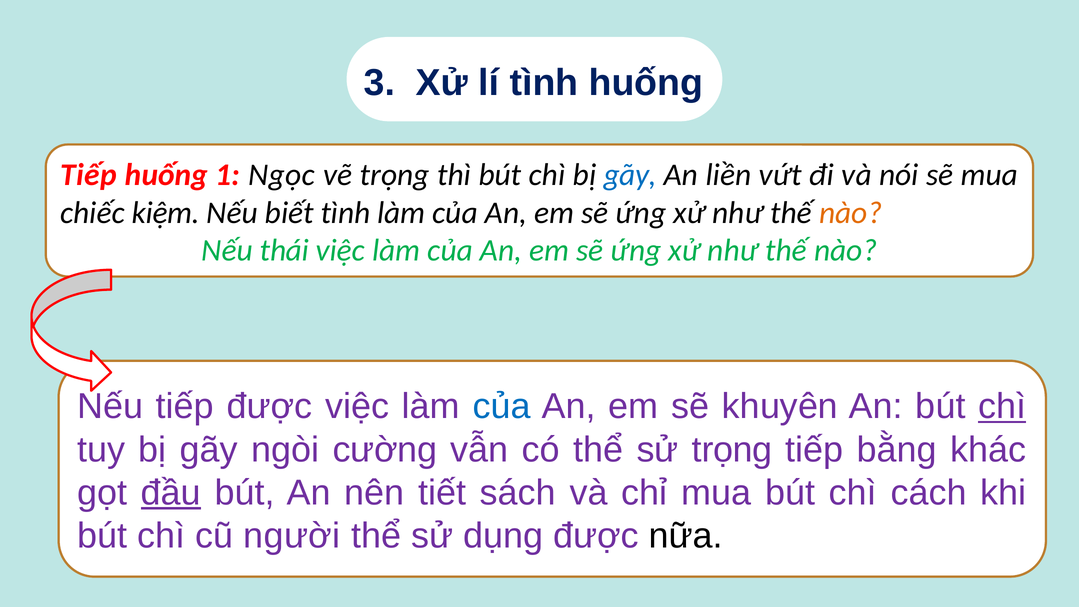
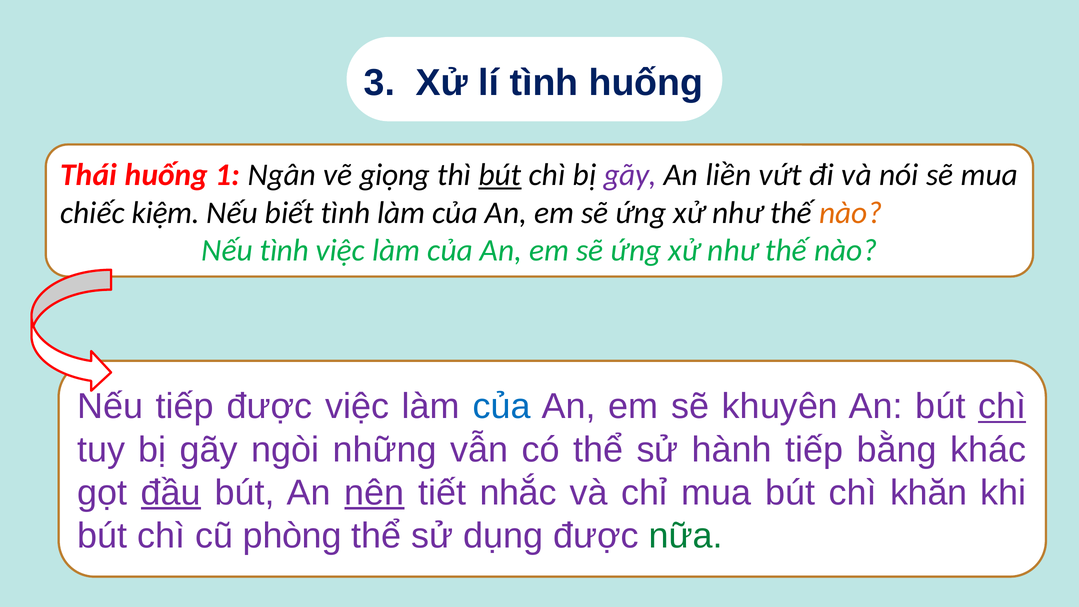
Tiếp at (89, 175): Tiếp -> Thái
Ngọc: Ngọc -> Ngân
vẽ trọng: trọng -> giọng
bút at (500, 175) underline: none -> present
gãy at (630, 175) colour: blue -> purple
Nếu thái: thái -> tình
cường: cường -> những
sử trọng: trọng -> hành
nên underline: none -> present
sách: sách -> nhắc
cách: cách -> khăn
người: người -> phòng
nữa colour: black -> green
